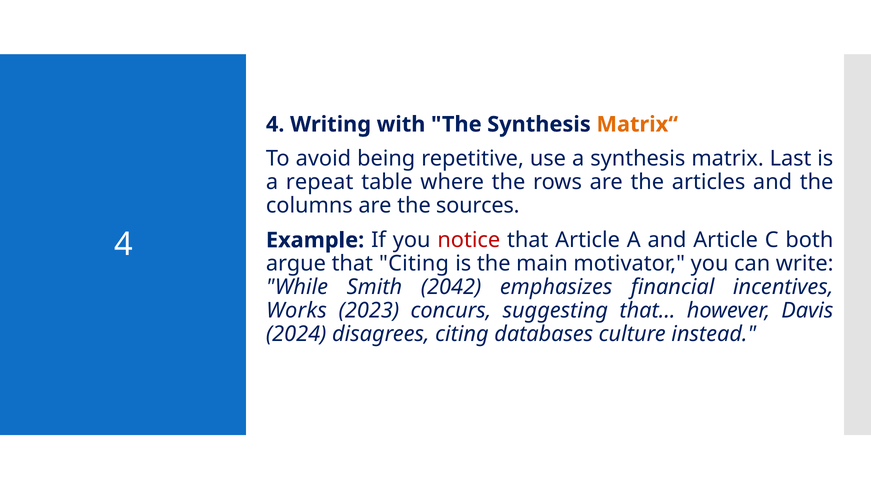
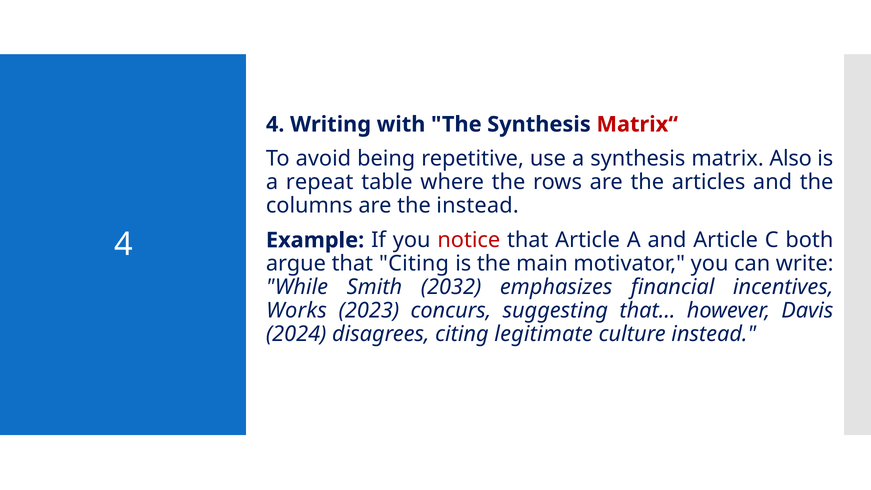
Matrix“ colour: orange -> red
Last: Last -> Also
the sources: sources -> instead
2042: 2042 -> 2032
databases: databases -> legitimate
